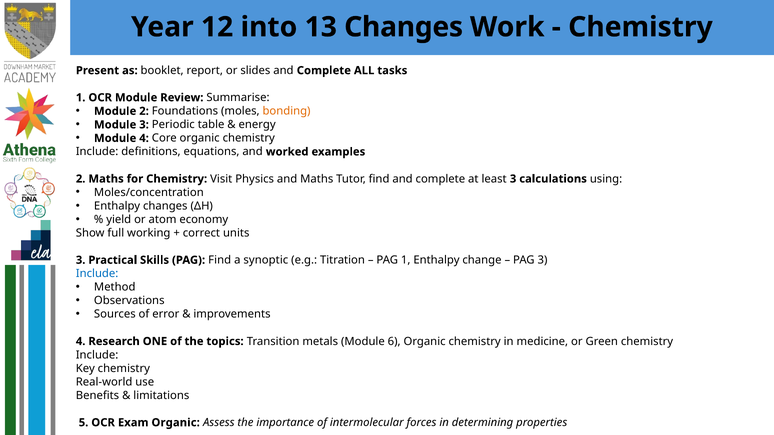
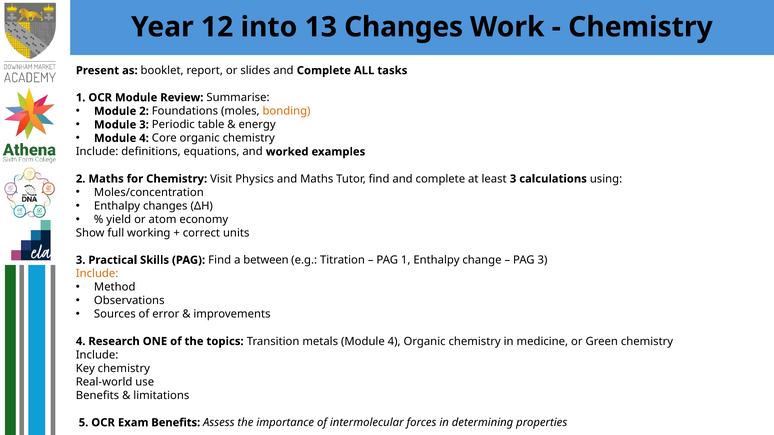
synoptic: synoptic -> between
Include at (97, 274) colour: blue -> orange
metals Module 6: 6 -> 4
Exam Organic: Organic -> Benefits
